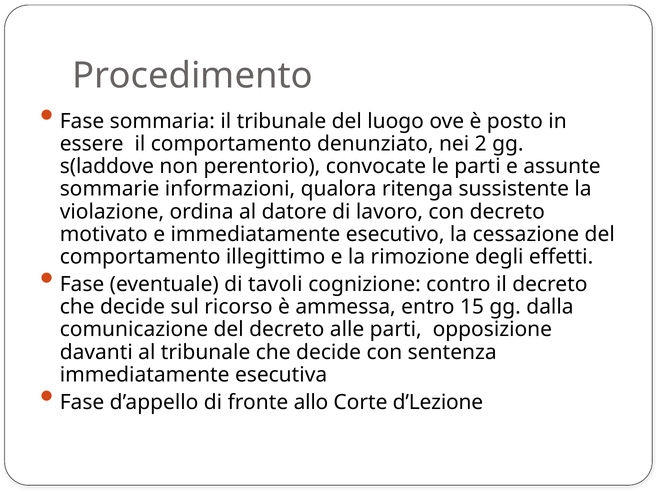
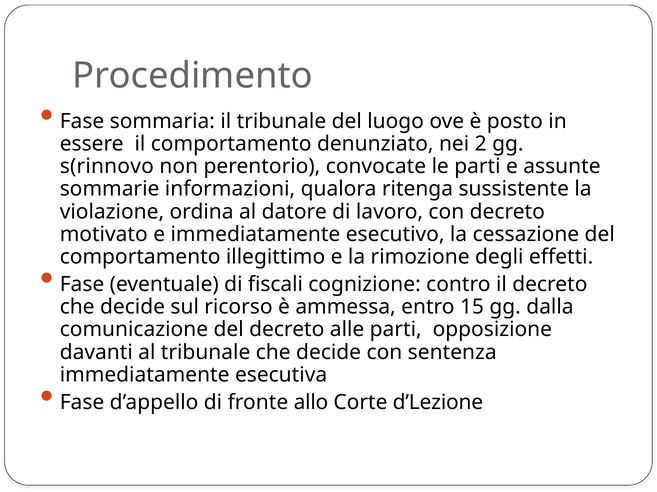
s(laddove: s(laddove -> s(rinnovo
tavoli: tavoli -> fiscali
